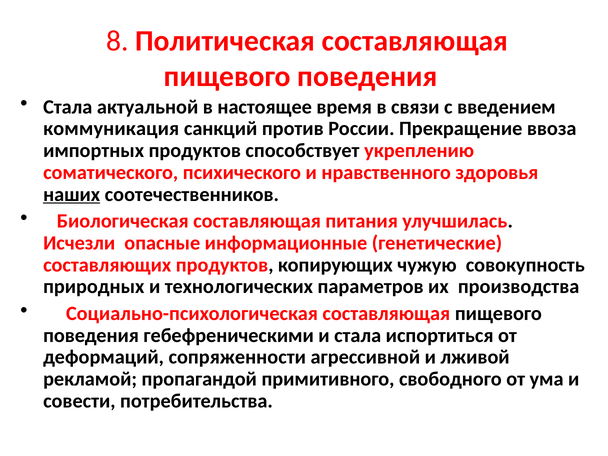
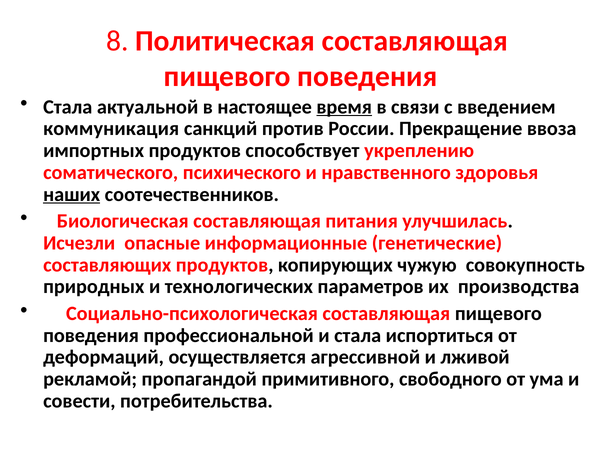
время underline: none -> present
гебефреническими: гебефреническими -> профессиональной
сопряженности: сопряженности -> осуществляется
